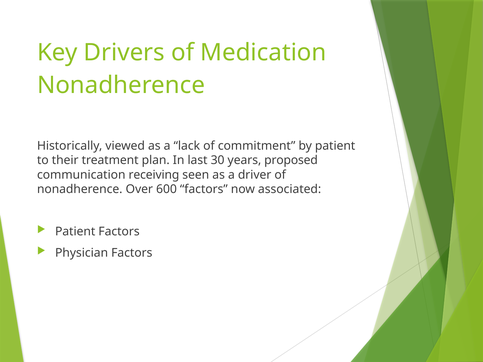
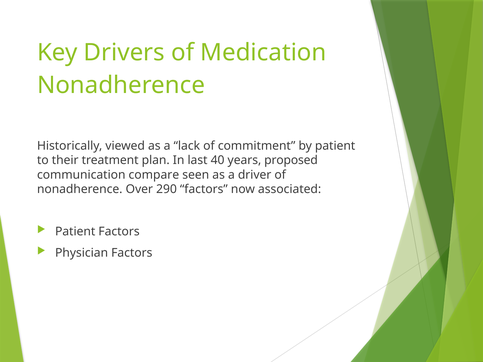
30: 30 -> 40
receiving: receiving -> compare
600: 600 -> 290
